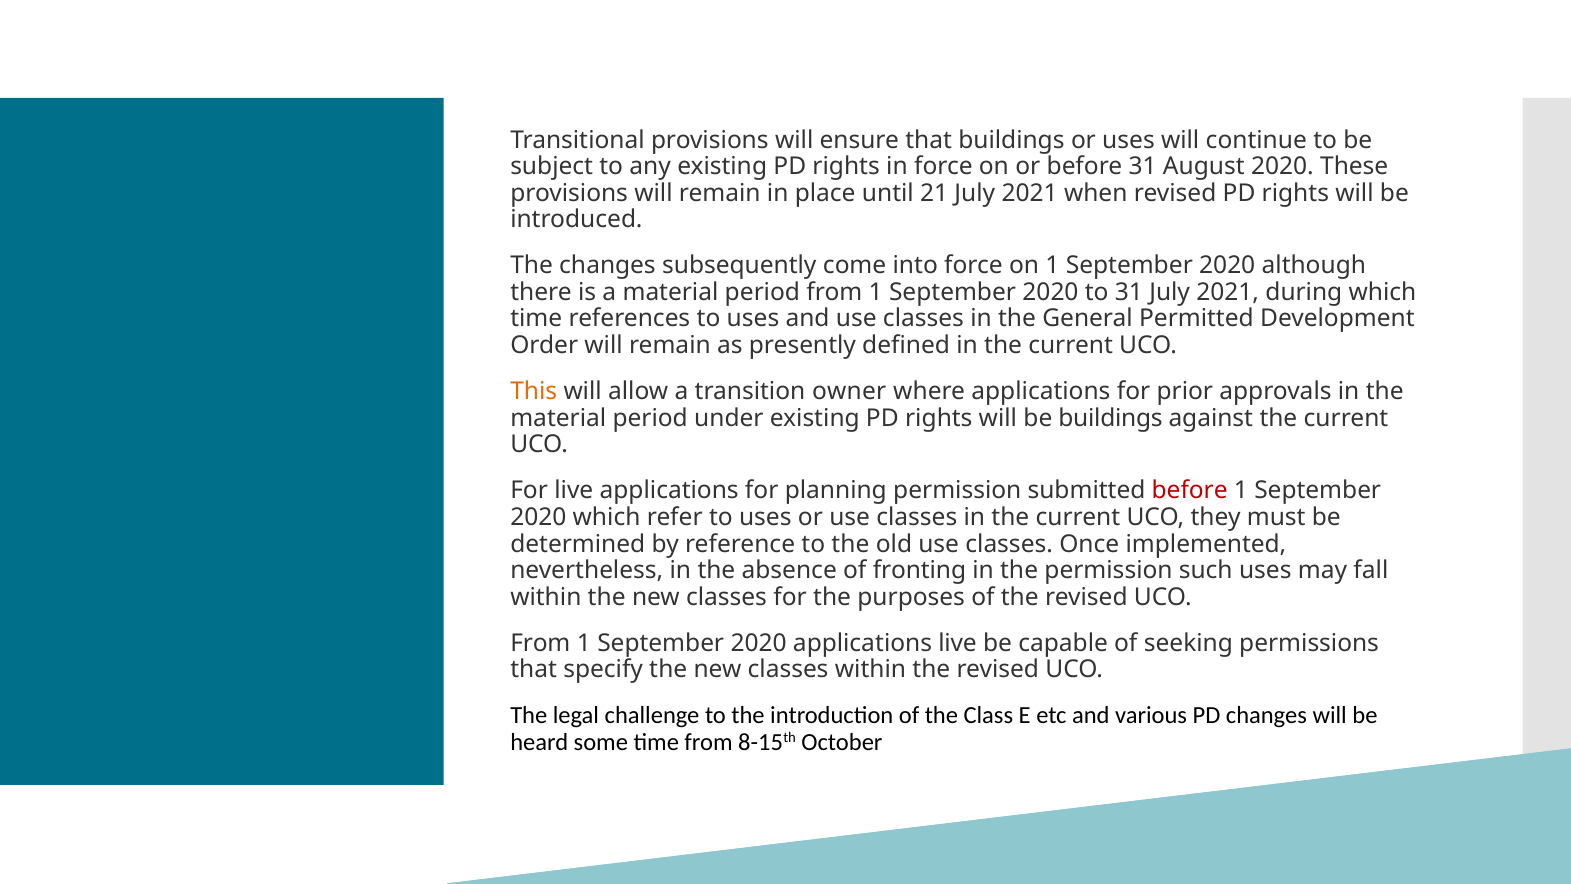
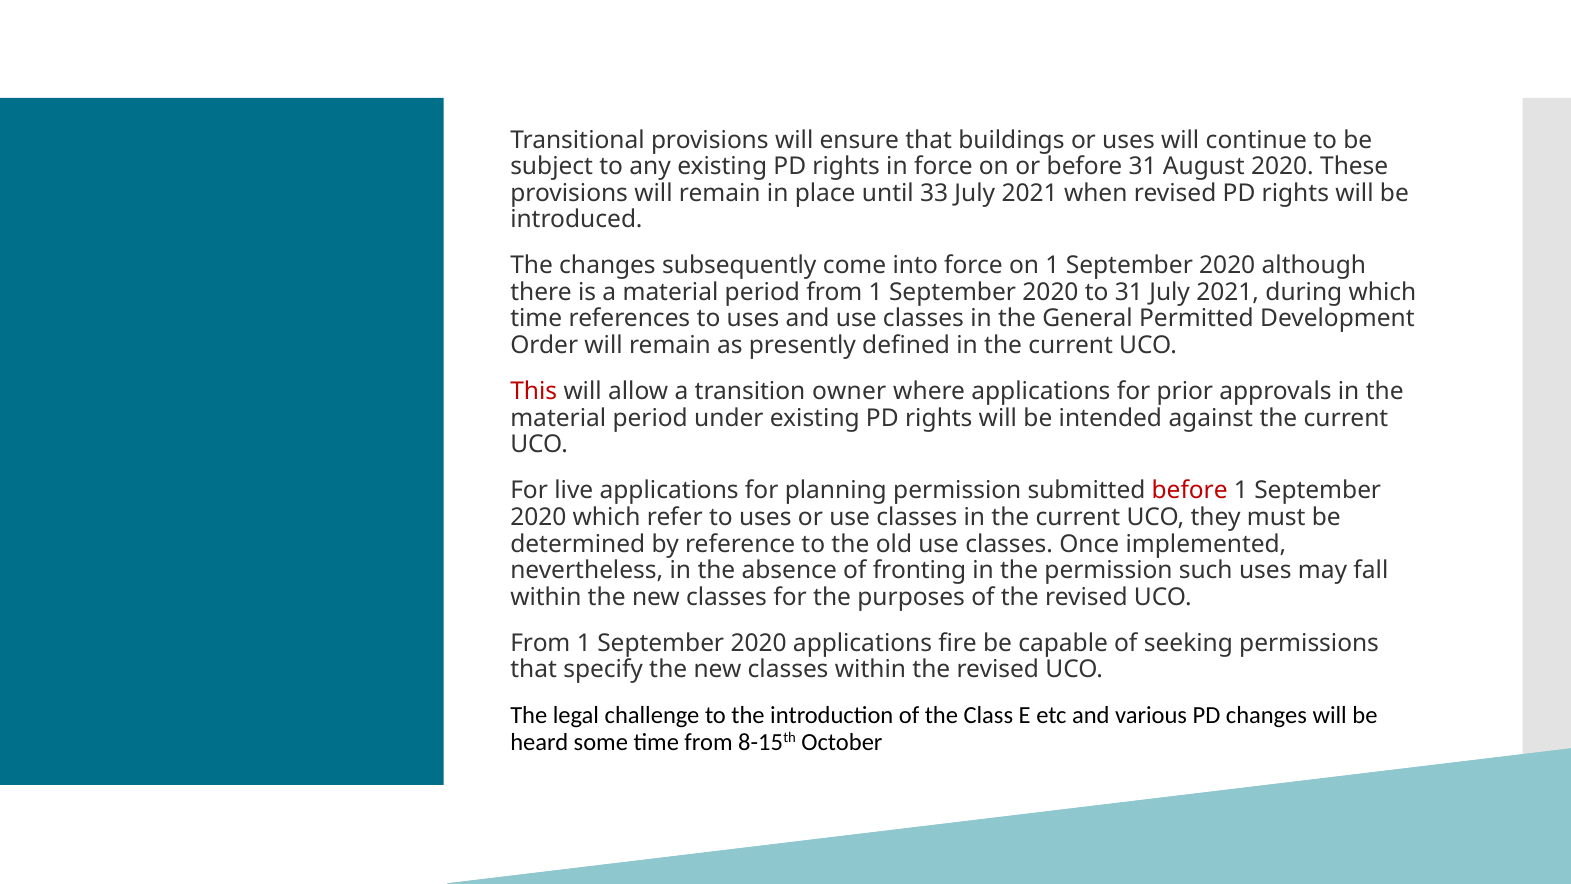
21: 21 -> 33
This colour: orange -> red
be buildings: buildings -> intended
applications live: live -> fire
